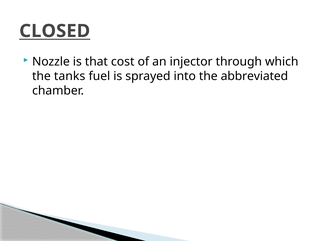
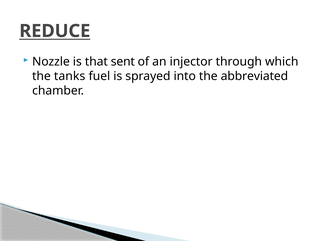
CLOSED: CLOSED -> REDUCE
cost: cost -> sent
